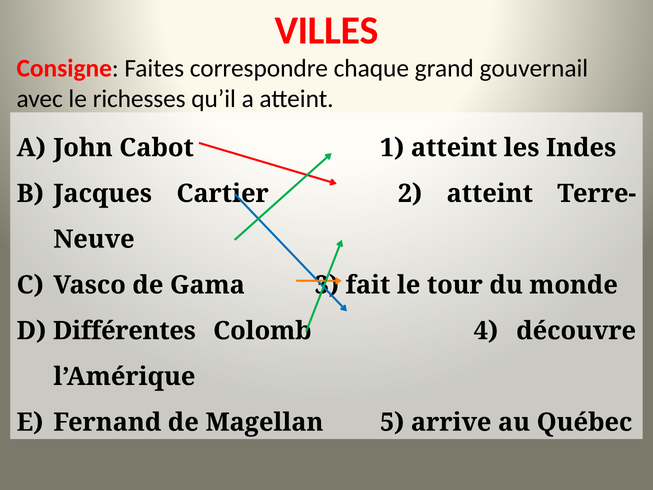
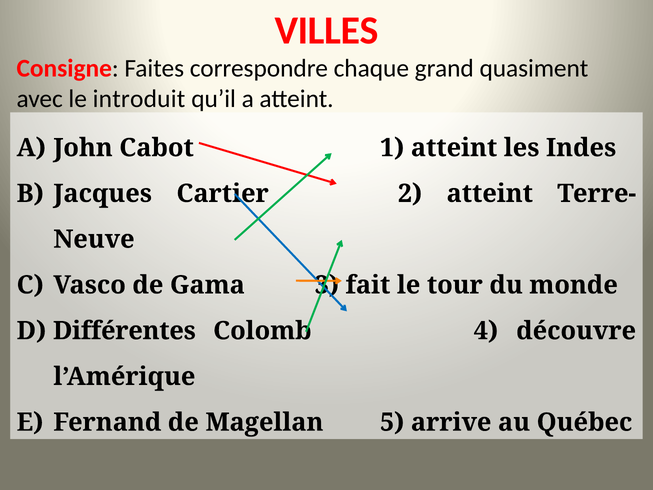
gouvernail: gouvernail -> quasiment
richesses: richesses -> introduit
